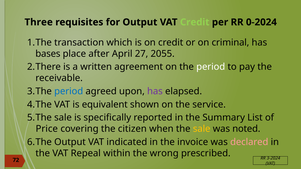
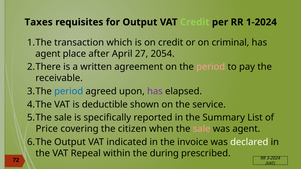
Three: Three -> Taxes
0-2024: 0-2024 -> 1-2024
bases at (48, 54): bases -> agent
2055: 2055 -> 2054
period at (211, 67) colour: white -> pink
equivalent: equivalent -> deductible
sale at (202, 129) colour: yellow -> pink
was noted: noted -> agent
declared colour: pink -> white
wrong: wrong -> during
